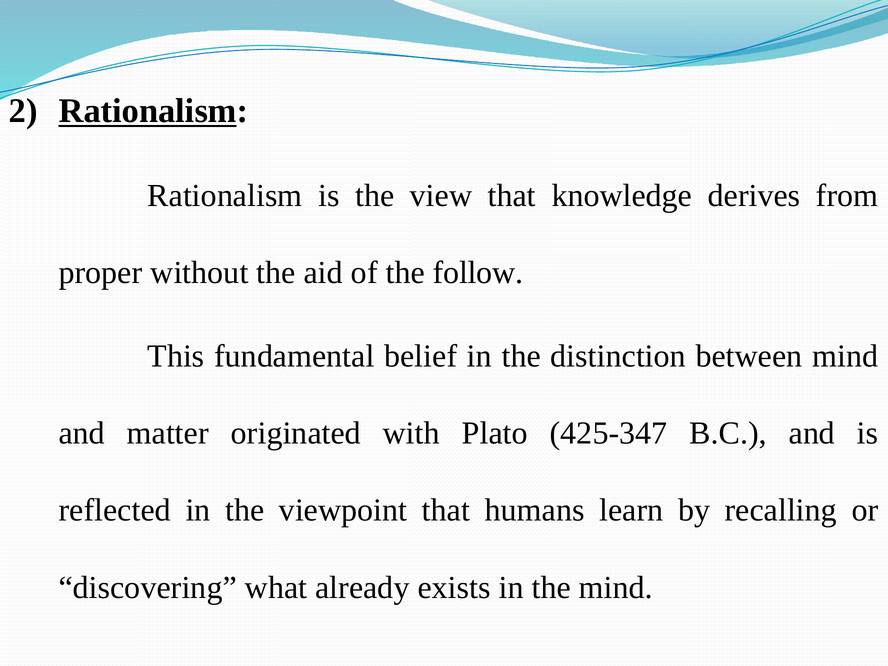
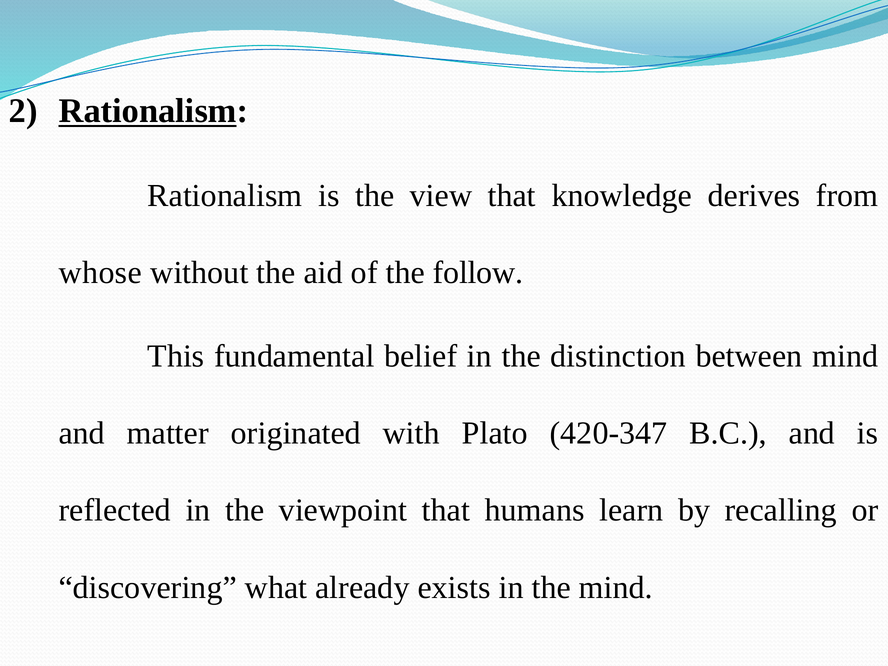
proper: proper -> whose
425-347: 425-347 -> 420-347
